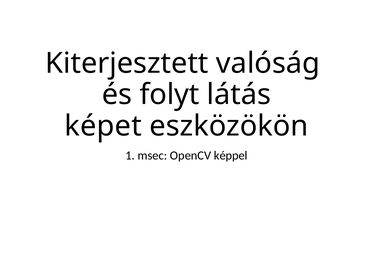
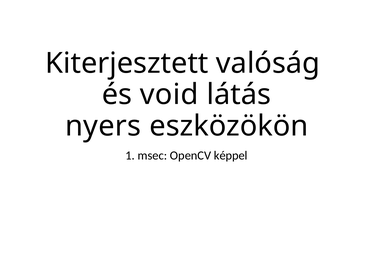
folyt: folyt -> void
képet: képet -> nyers
